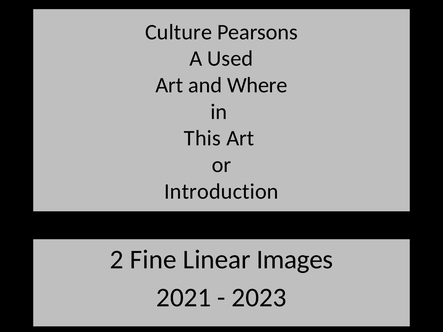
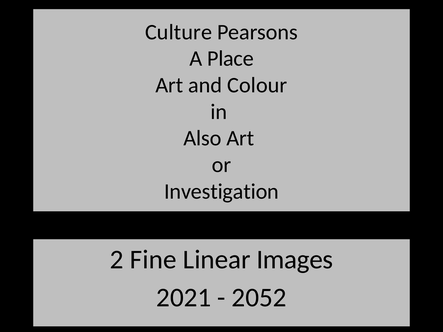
Used: Used -> Place
Where: Where -> Colour
This: This -> Also
Introduction: Introduction -> Investigation
2023: 2023 -> 2052
